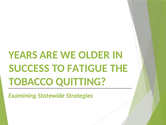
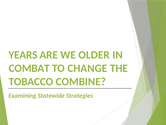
SUCCESS: SUCCESS -> COMBAT
FATIGUE: FATIGUE -> CHANGE
QUITTING: QUITTING -> COMBINE
